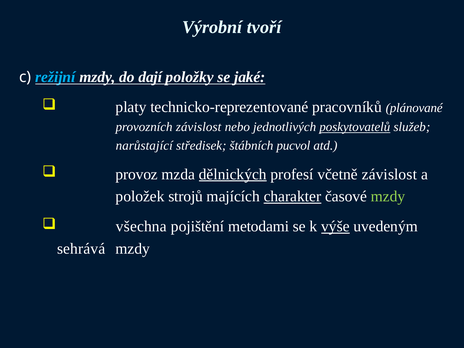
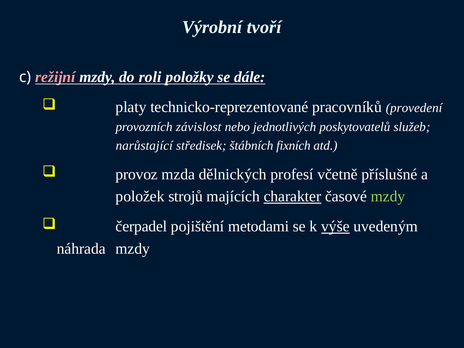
režijní colour: light blue -> pink
dají: dají -> roli
jaké: jaké -> dále
plánované: plánované -> provedení
poskytovatelů underline: present -> none
pucvol: pucvol -> fixních
dělnických underline: present -> none
včetně závislost: závislost -> příslušné
všechna: všechna -> čerpadel
sehrává: sehrává -> náhrada
